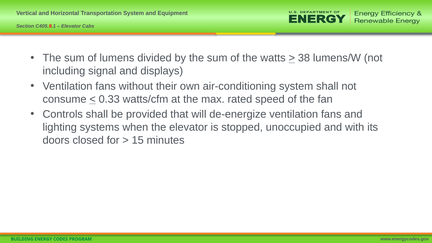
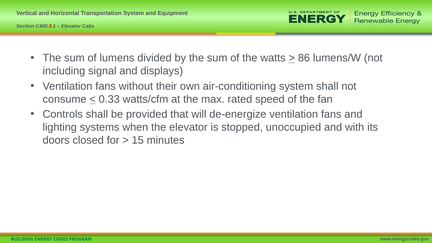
38: 38 -> 86
